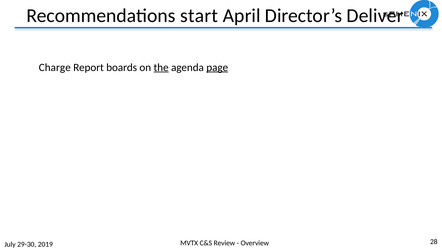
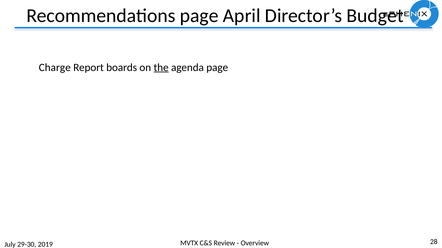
Recommendations start: start -> page
Deliver: Deliver -> Budget
page at (217, 68) underline: present -> none
